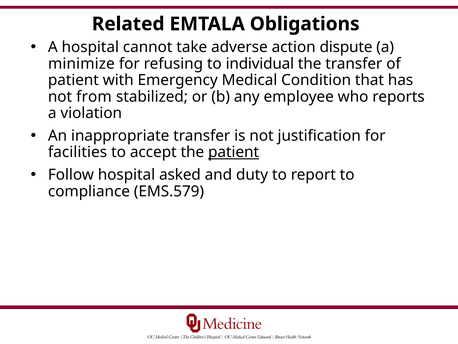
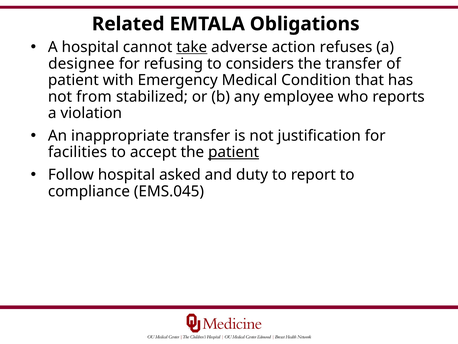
take underline: none -> present
dispute: dispute -> refuses
minimize: minimize -> designee
individual: individual -> considers
EMS.579: EMS.579 -> EMS.045
